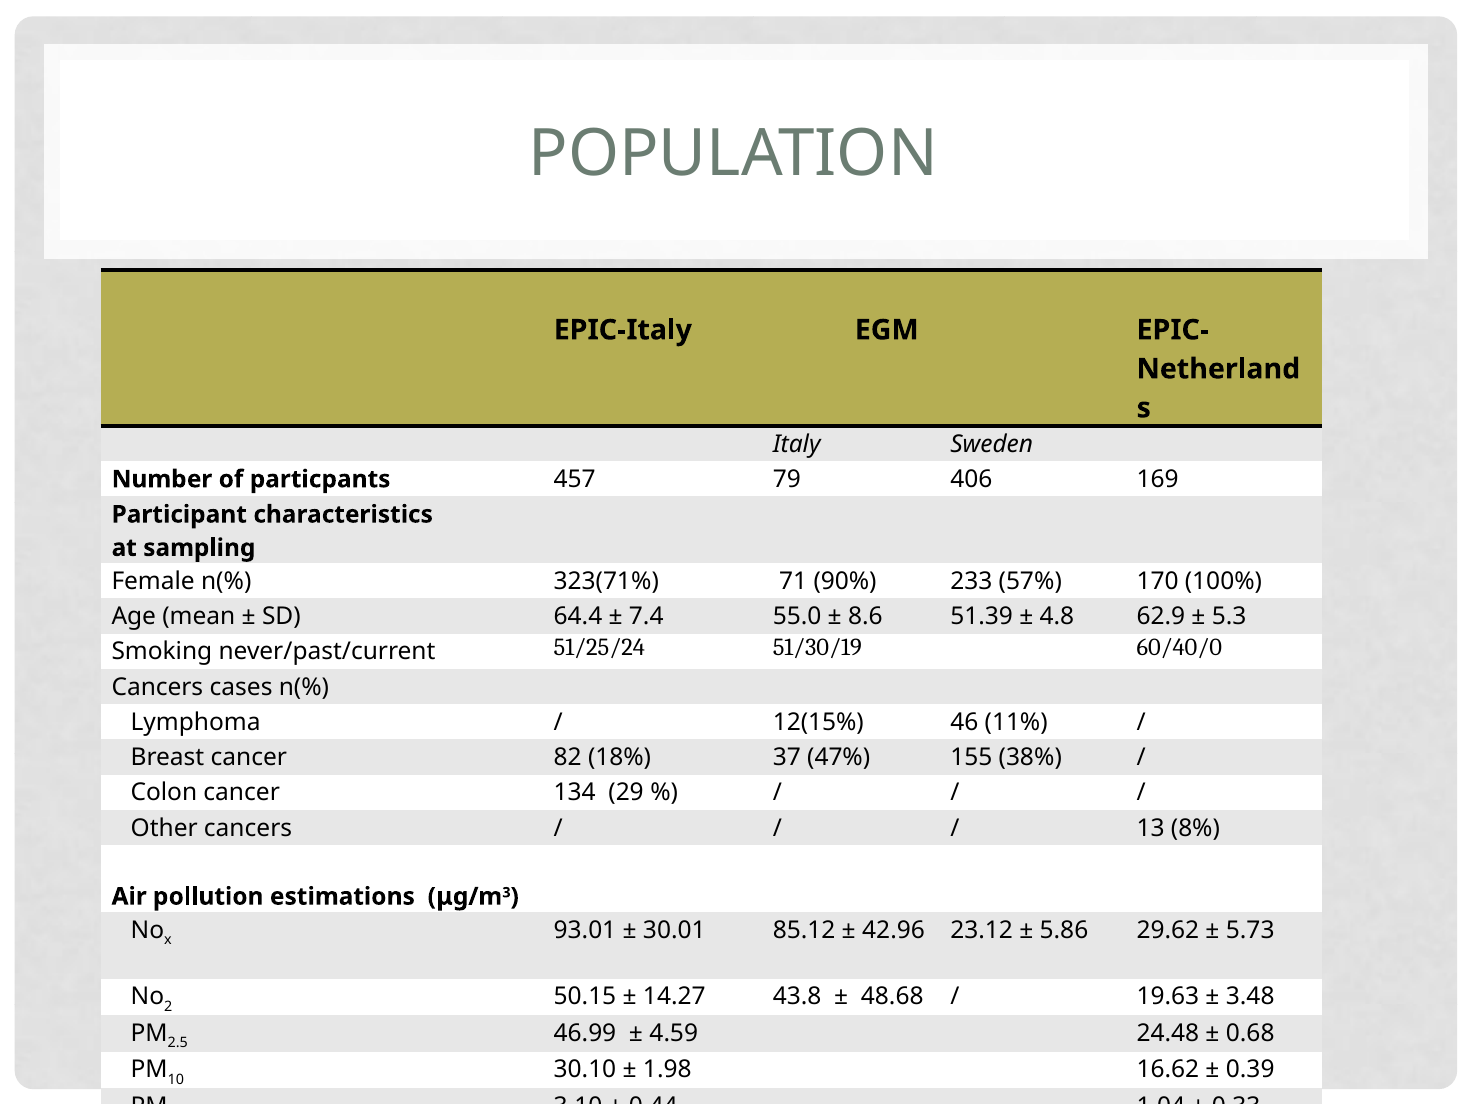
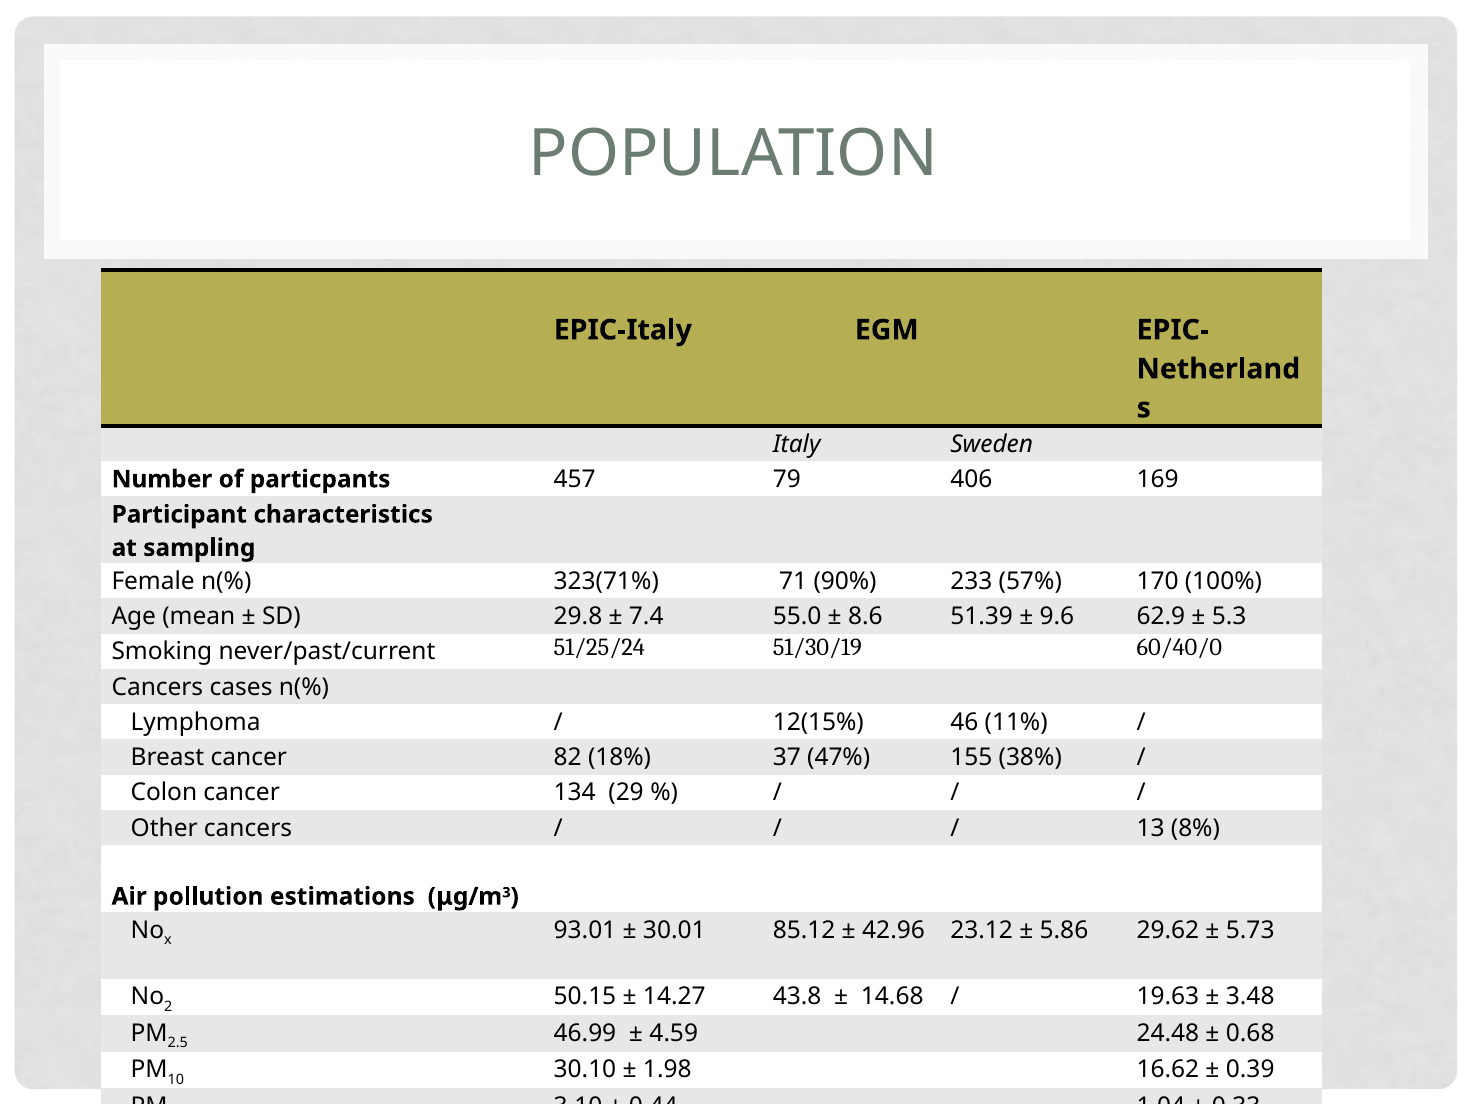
64.4: 64.4 -> 29.8
4.8: 4.8 -> 9.6
48.68: 48.68 -> 14.68
